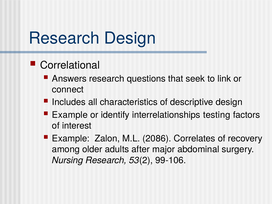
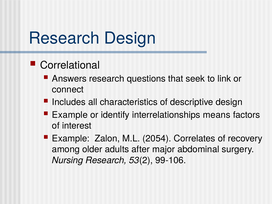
testing: testing -> means
2086: 2086 -> 2054
